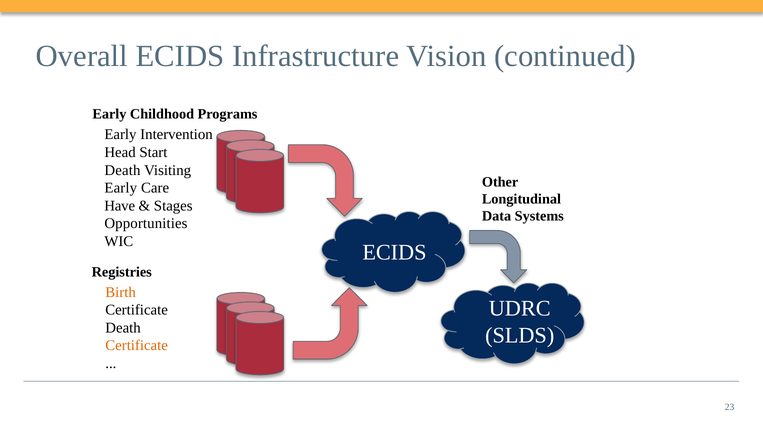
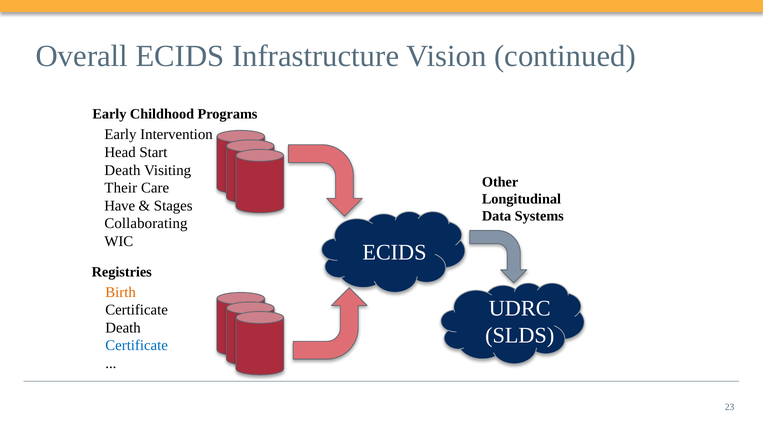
Early at (121, 188): Early -> Their
Opportunities: Opportunities -> Collaborating
Certificate at (137, 346) colour: orange -> blue
